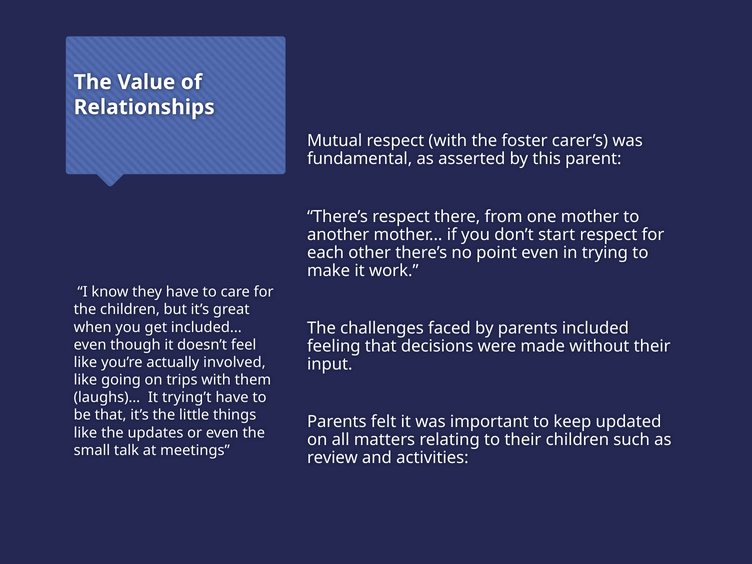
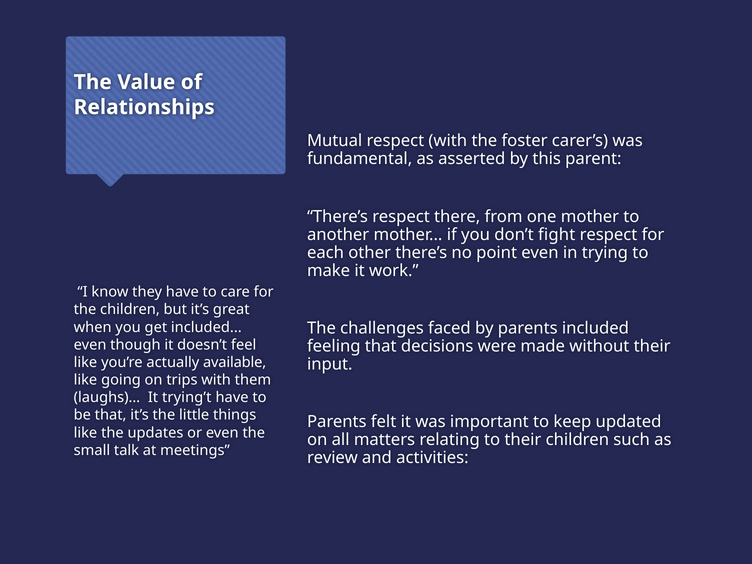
start: start -> fight
involved: involved -> available
